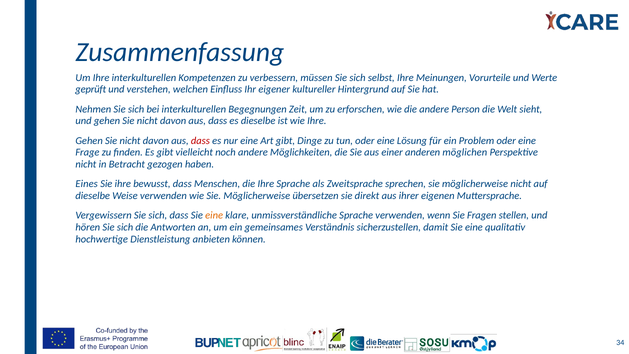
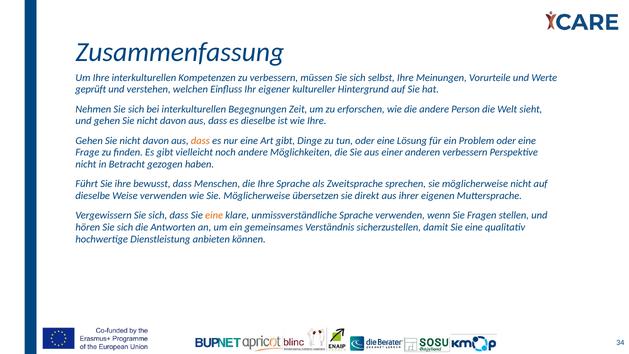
dass at (200, 141) colour: red -> orange
anderen möglichen: möglichen -> verbessern
Eines: Eines -> Führt
